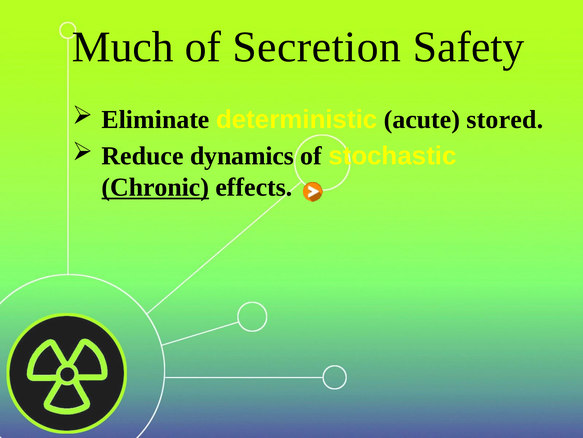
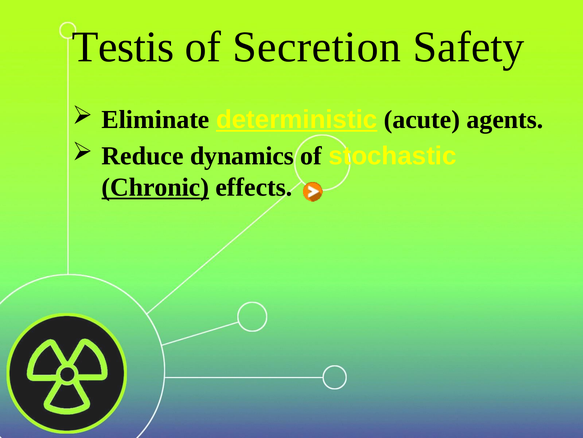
Much: Much -> Testis
deterministic underline: none -> present
stored: stored -> agents
